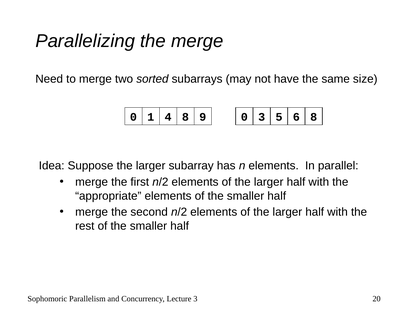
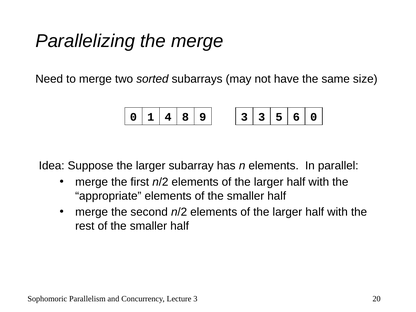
9 0: 0 -> 3
6 8: 8 -> 0
